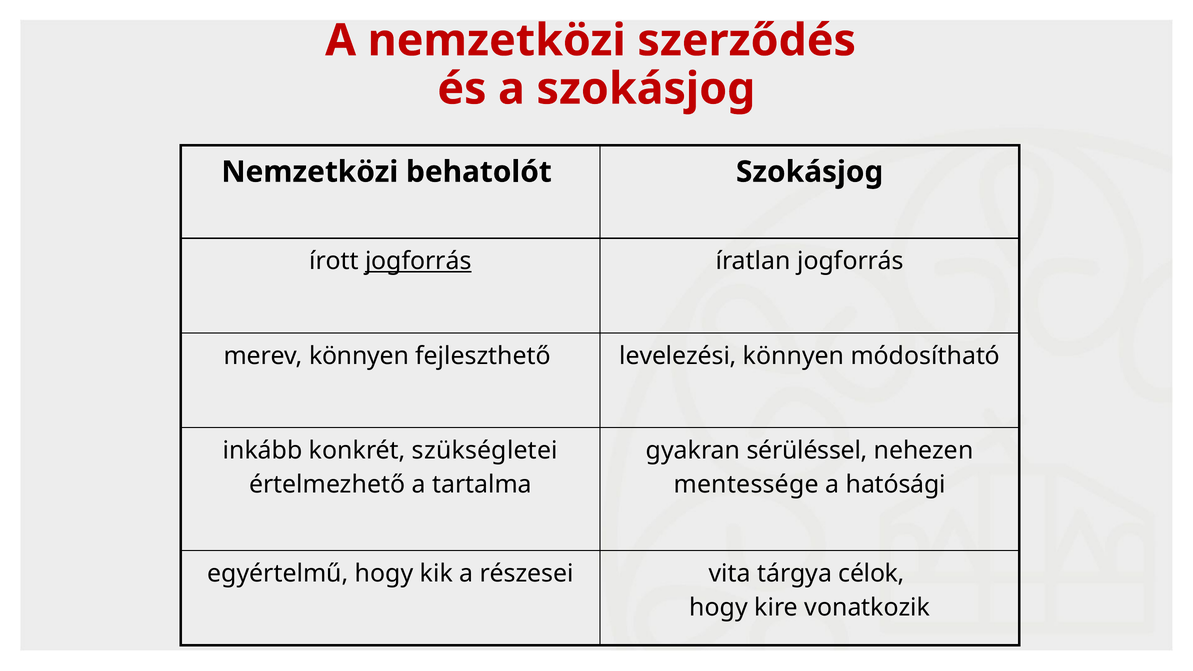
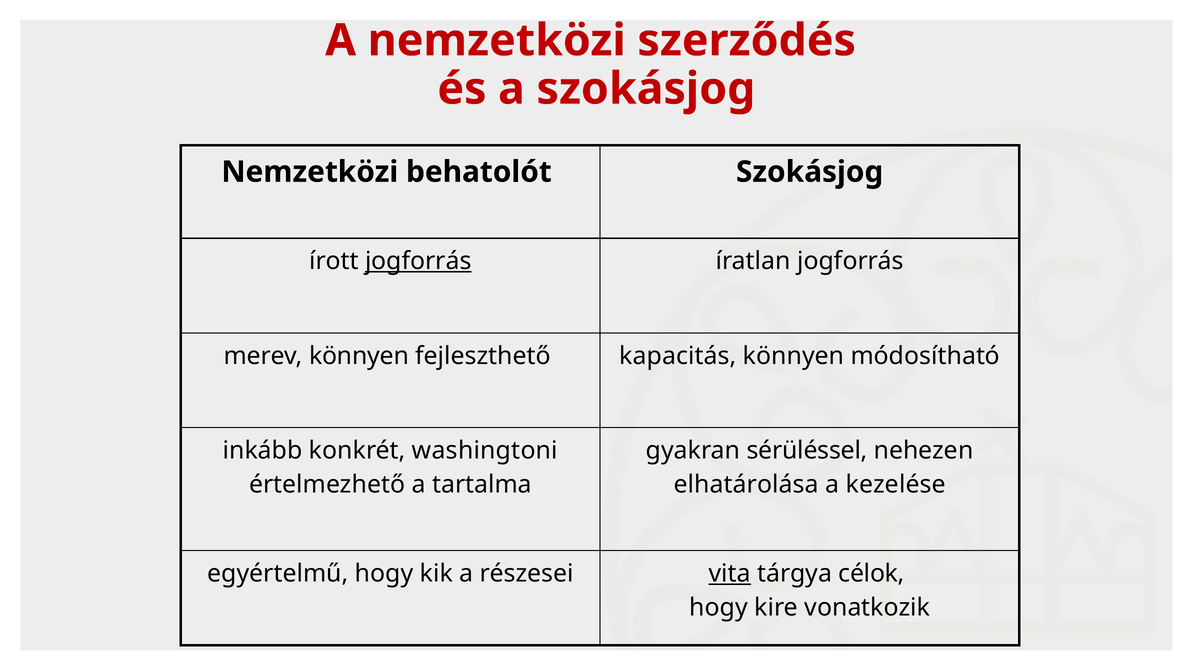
levelezési: levelezési -> kapacitás
szükségletei: szükségletei -> washingtoni
mentessége: mentessége -> elhatárolása
hatósági: hatósági -> kezelése
vita underline: none -> present
